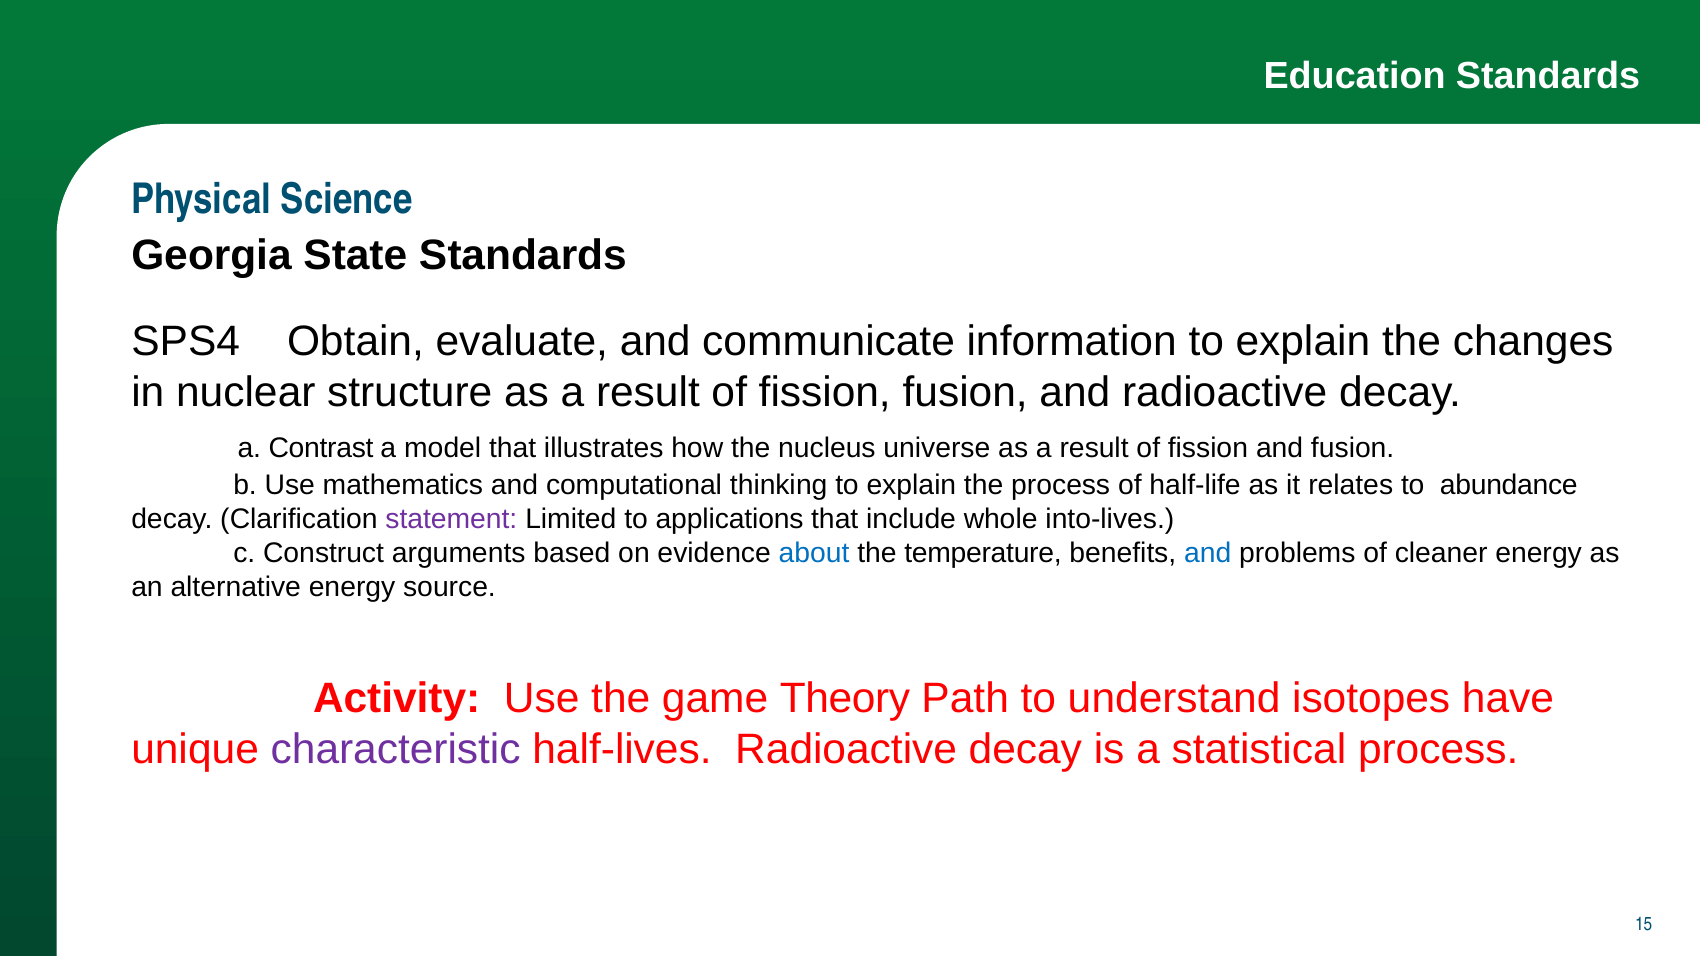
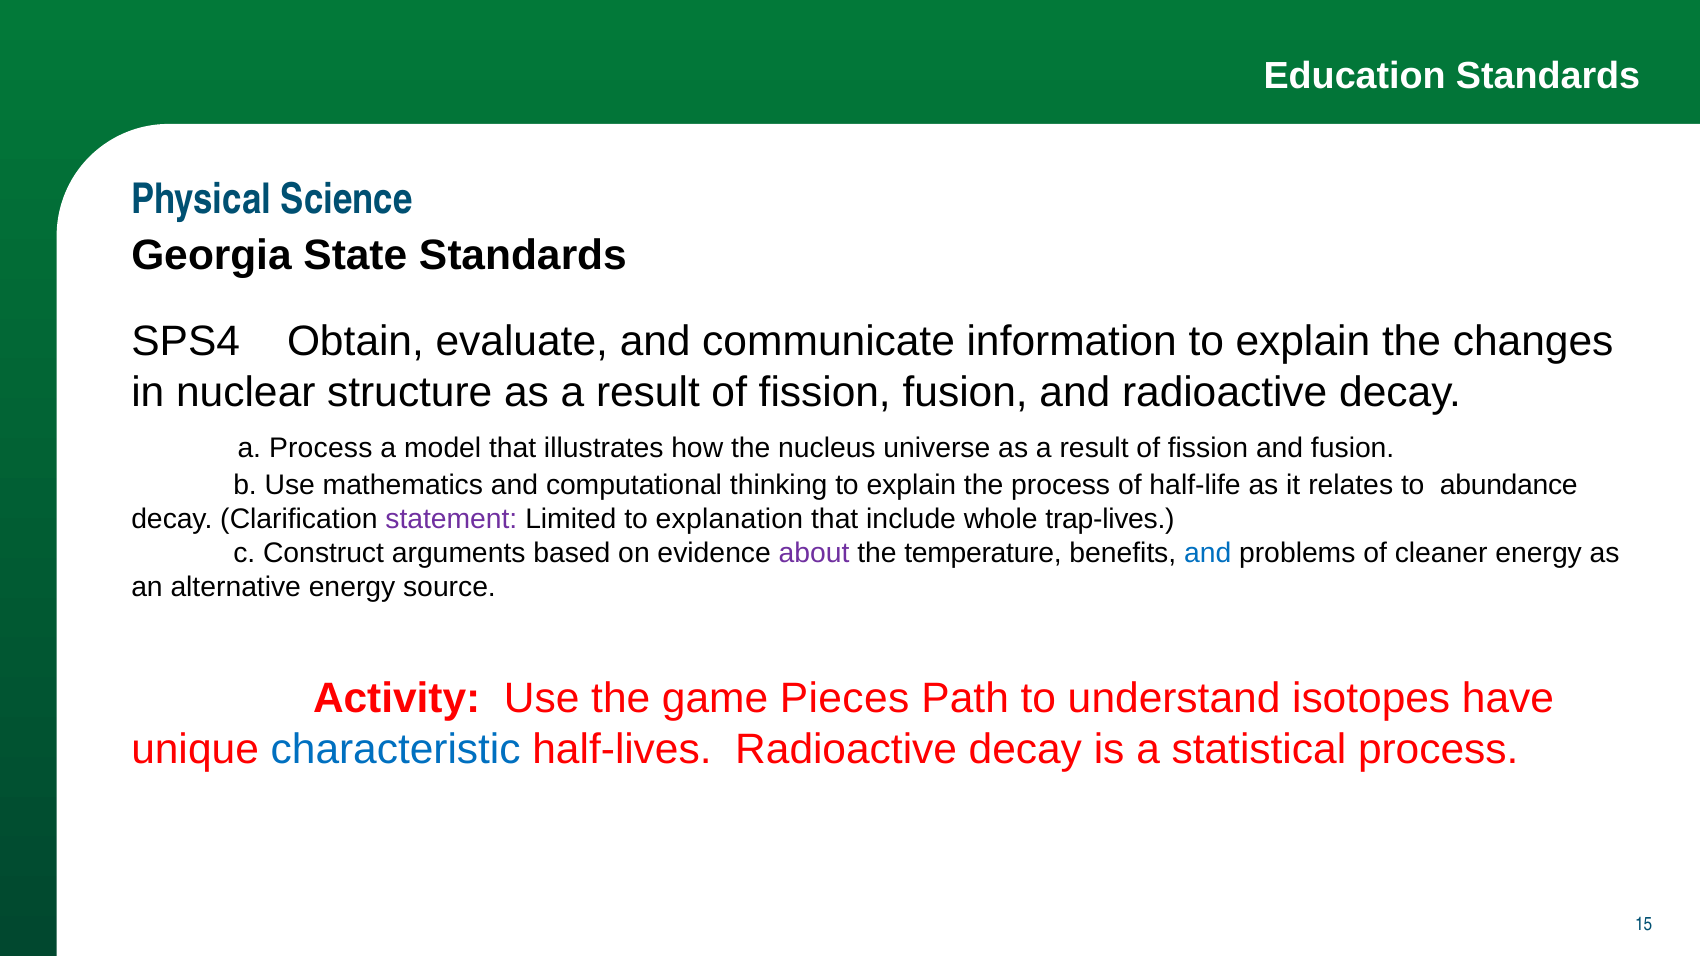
a Contrast: Contrast -> Process
applications: applications -> explanation
into-lives: into-lives -> trap-lives
about colour: blue -> purple
Theory: Theory -> Pieces
characteristic colour: purple -> blue
